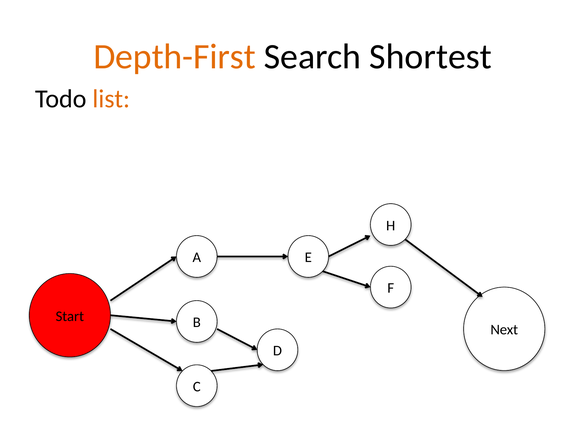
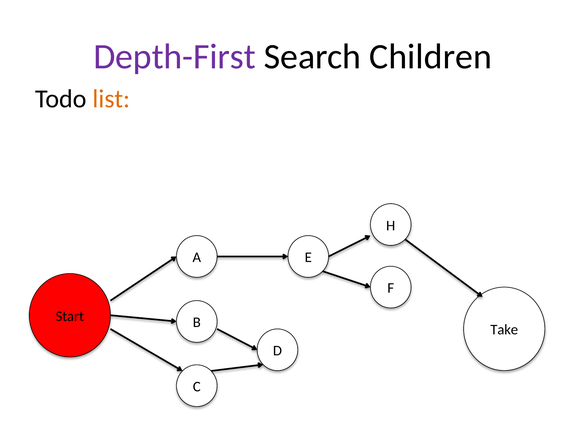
Depth-First colour: orange -> purple
Shortest: Shortest -> Children
Next: Next -> Take
